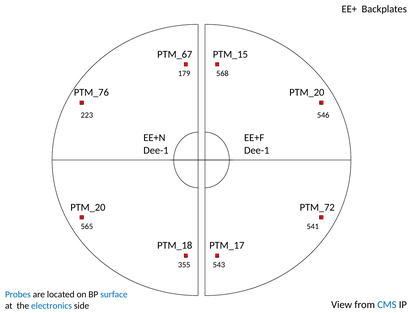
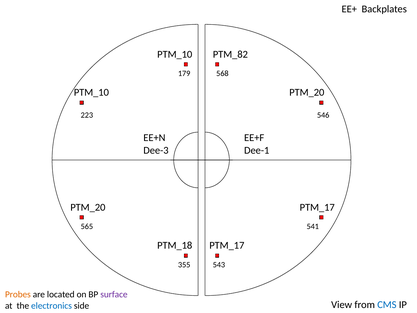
PTM_67 at (175, 54): PTM_67 -> PTM_10
PTM_15: PTM_15 -> PTM_82
PTM_76 at (91, 92): PTM_76 -> PTM_10
Dee-1 at (156, 150): Dee-1 -> Dee-3
PTM_72 at (317, 207): PTM_72 -> PTM_17
Probes colour: blue -> orange
surface colour: blue -> purple
